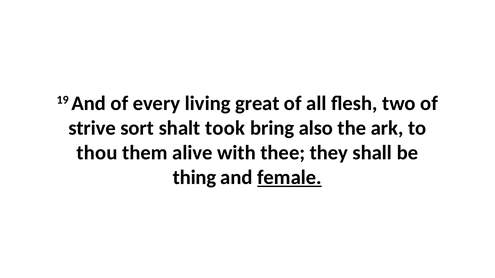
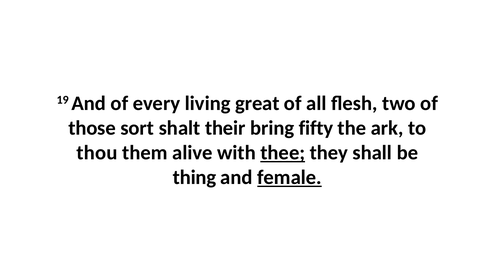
strive: strive -> those
took: took -> their
also: also -> fifty
thee underline: none -> present
